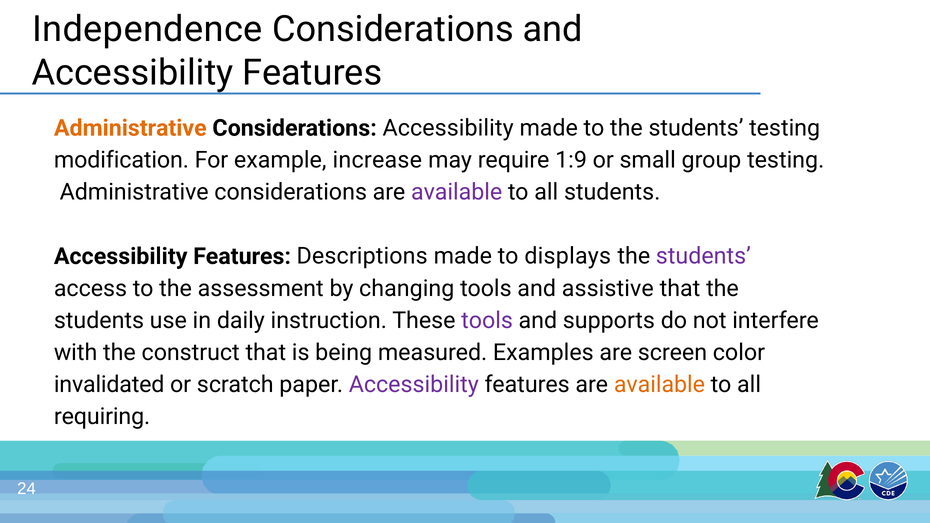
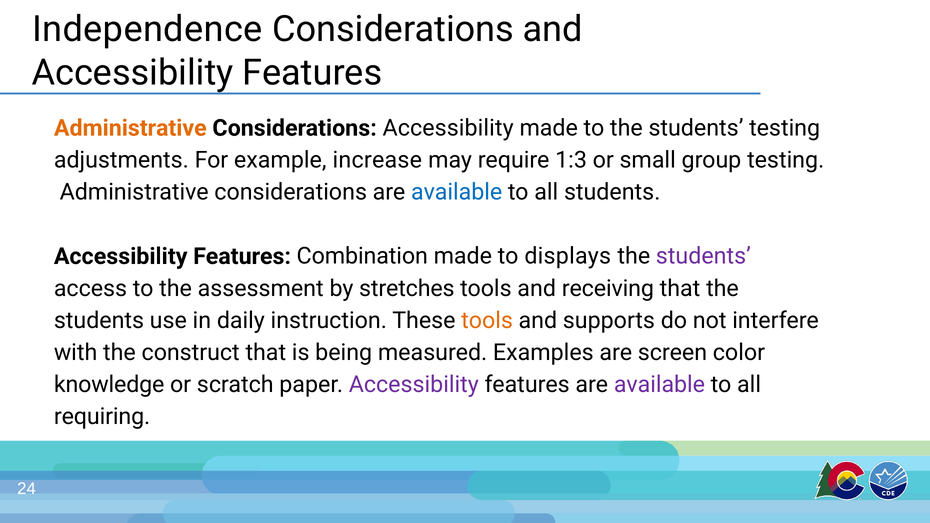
modification: modification -> adjustments
1:9: 1:9 -> 1:3
available at (457, 192) colour: purple -> blue
Descriptions: Descriptions -> Combination
changing: changing -> stretches
assistive: assistive -> receiving
tools at (487, 321) colour: purple -> orange
invalidated: invalidated -> knowledge
available at (659, 385) colour: orange -> purple
